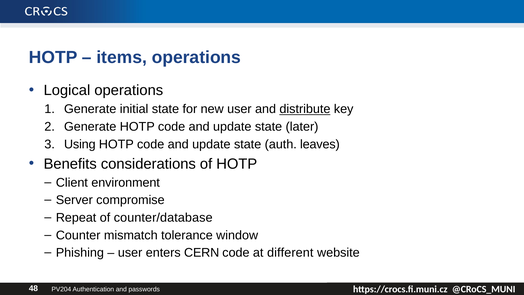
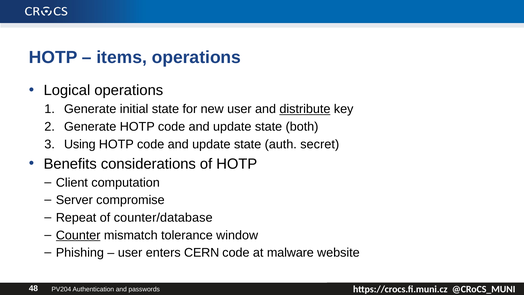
later: later -> both
leaves: leaves -> secret
environment: environment -> computation
Counter underline: none -> present
different: different -> malware
